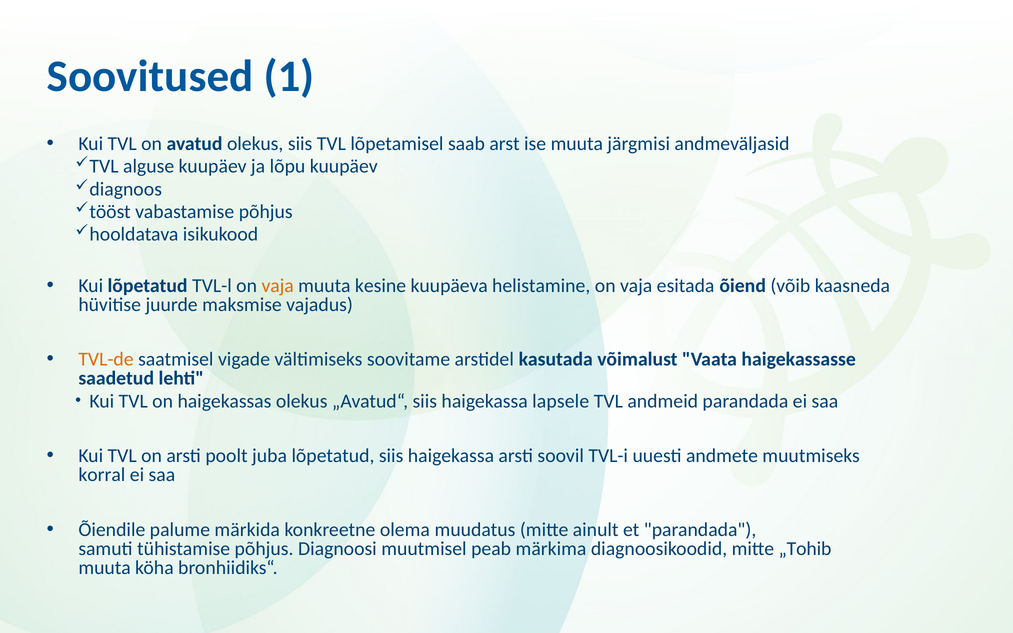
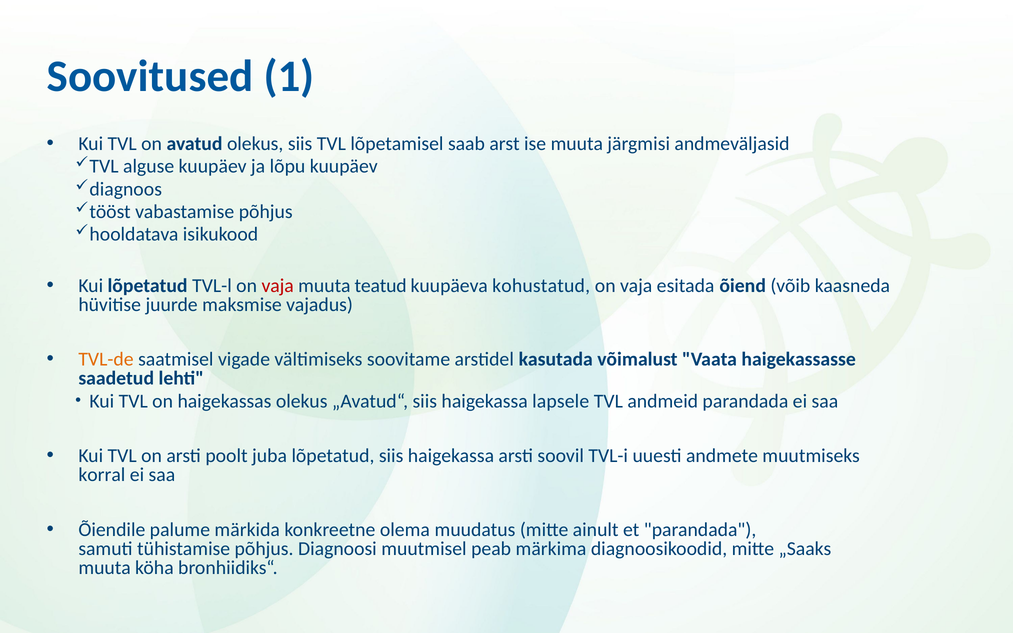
vaja at (278, 286) colour: orange -> red
kesine: kesine -> teatud
helistamine: helistamine -> kohustatud
„Tohib: „Tohib -> „Saaks
